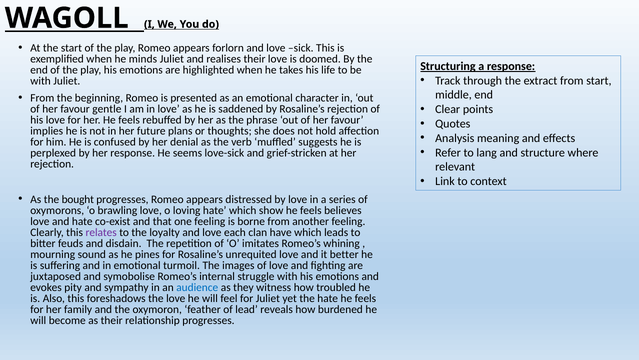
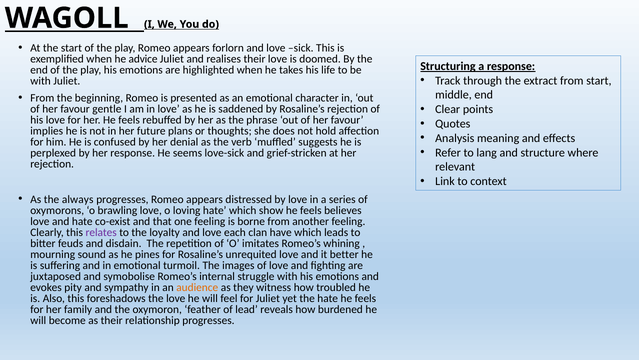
minds: minds -> advice
bought: bought -> always
audience colour: blue -> orange
